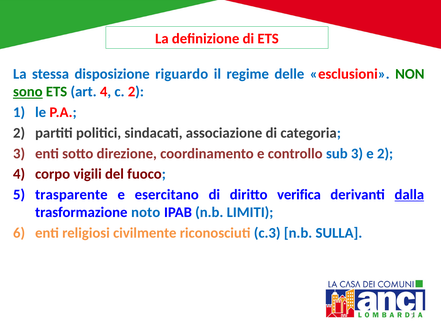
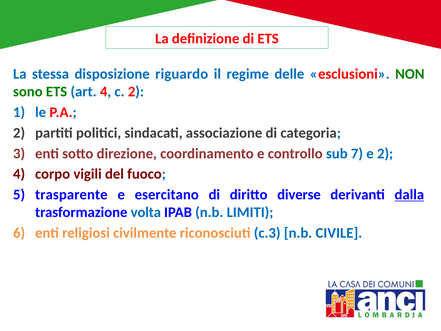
sono underline: present -> none
sub 3: 3 -> 7
verifica: verifica -> diverse
noto: noto -> volta
SULLA: SULLA -> CIVILE
